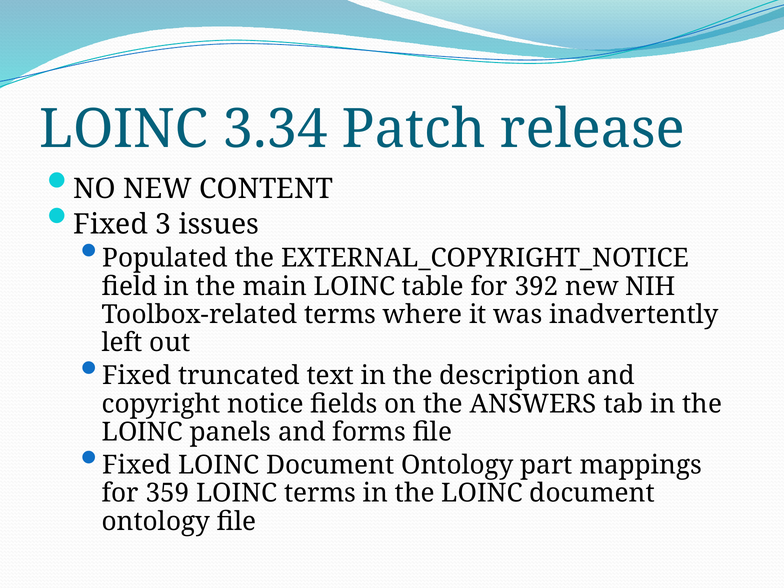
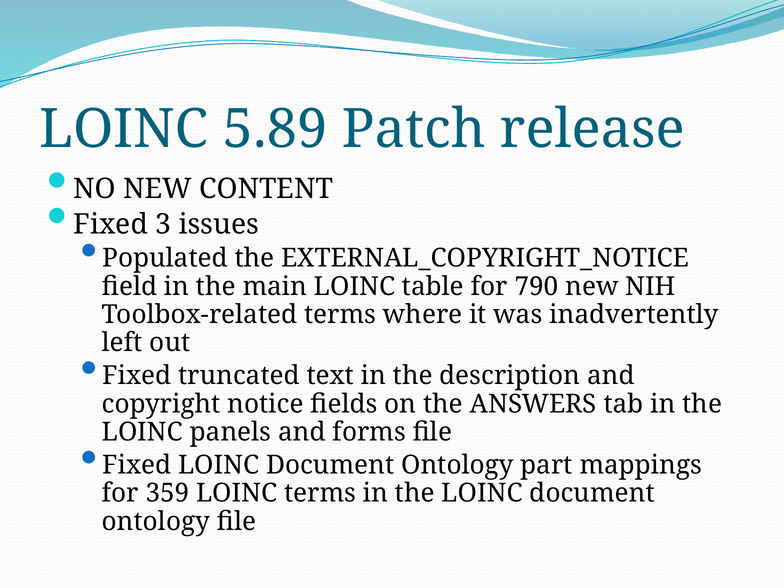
3.34: 3.34 -> 5.89
392: 392 -> 790
